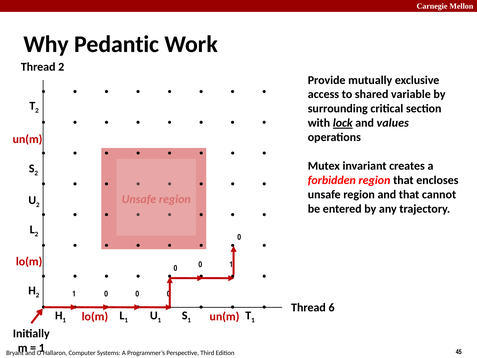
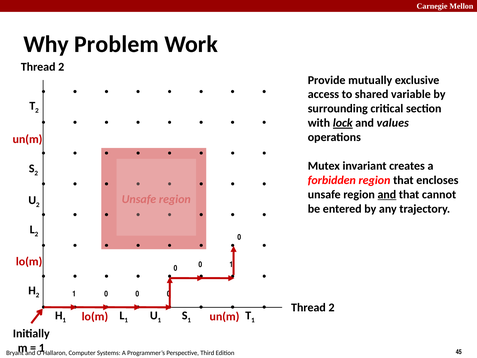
Pedantic: Pedantic -> Problem
and at (387, 194) underline: none -> present
6 at (332, 307): 6 -> 2
